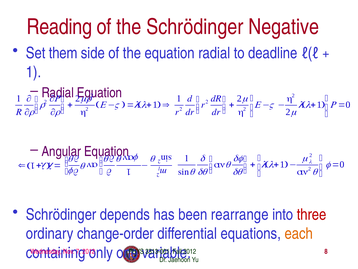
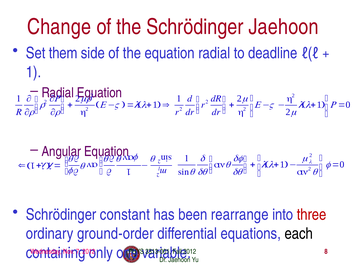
Reading: Reading -> Change
Schrödinger Negative: Negative -> Jaehoon
depends: depends -> constant
change-order: change-order -> ground-order
each colour: orange -> black
